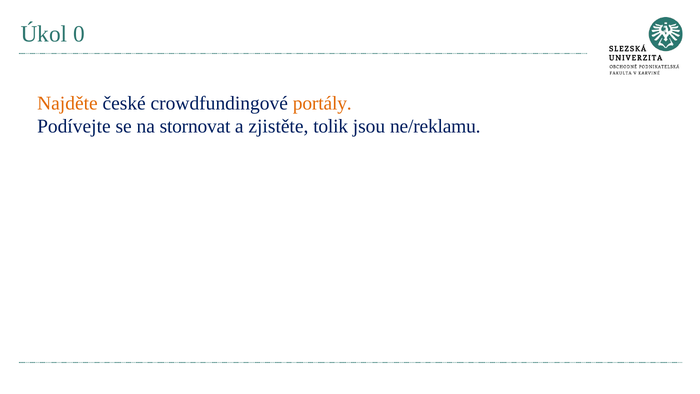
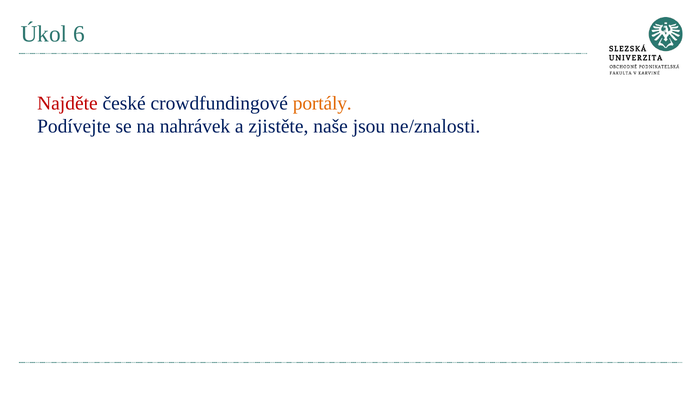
0: 0 -> 6
Najděte colour: orange -> red
stornovat: stornovat -> nahrávek
tolik: tolik -> naše
ne/reklamu: ne/reklamu -> ne/znalosti
